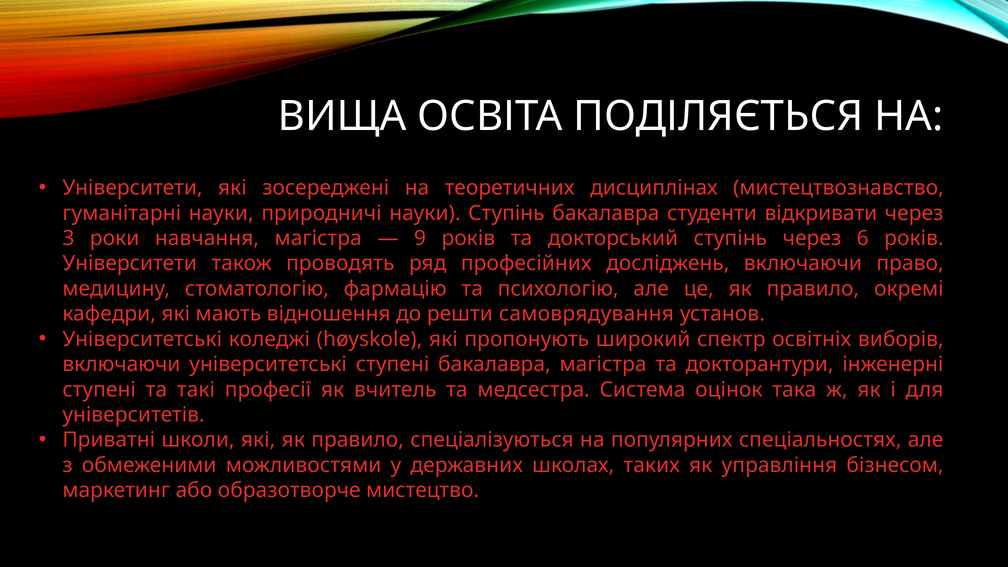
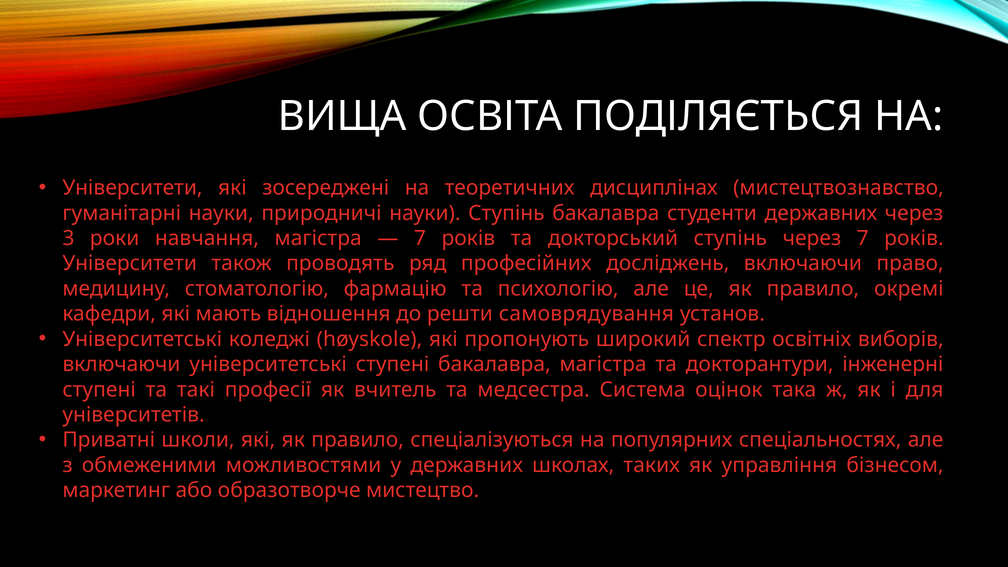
студенти відкривати: відкривати -> державних
9 at (420, 238): 9 -> 7
через 6: 6 -> 7
